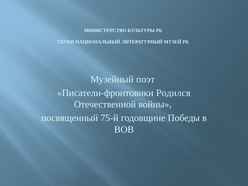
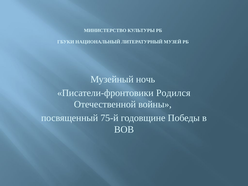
поэт: поэт -> ночь
